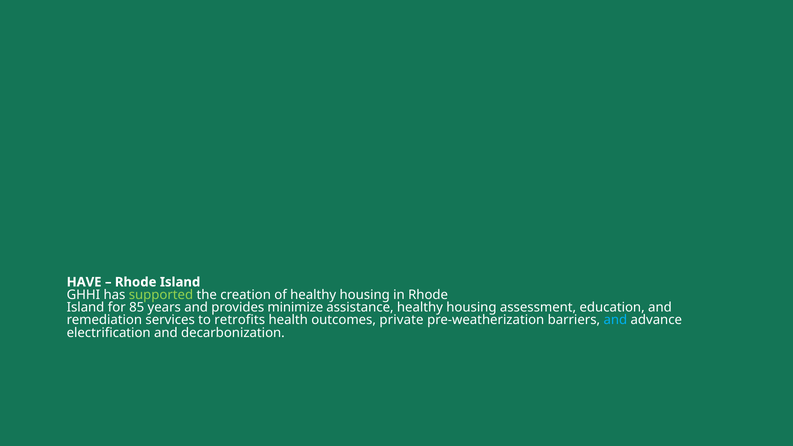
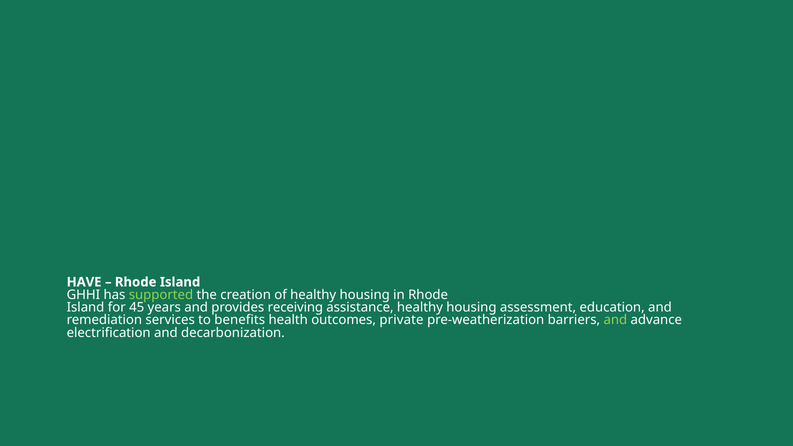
85: 85 -> 45
minimize: minimize -> receiving
retrofits: retrofits -> benefits
and at (615, 320) colour: light blue -> light green
